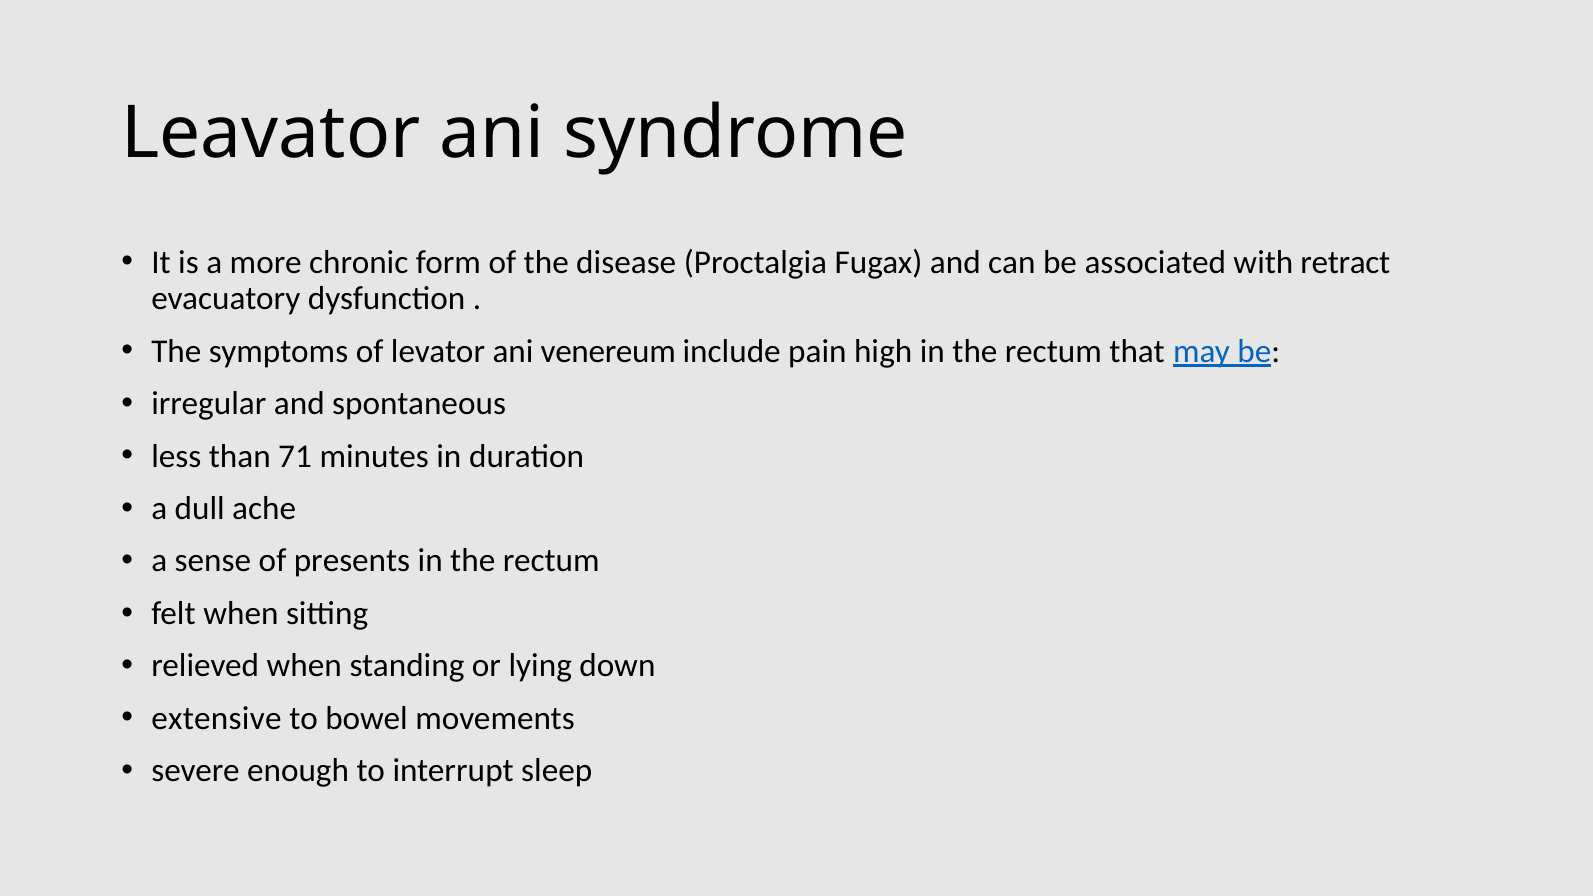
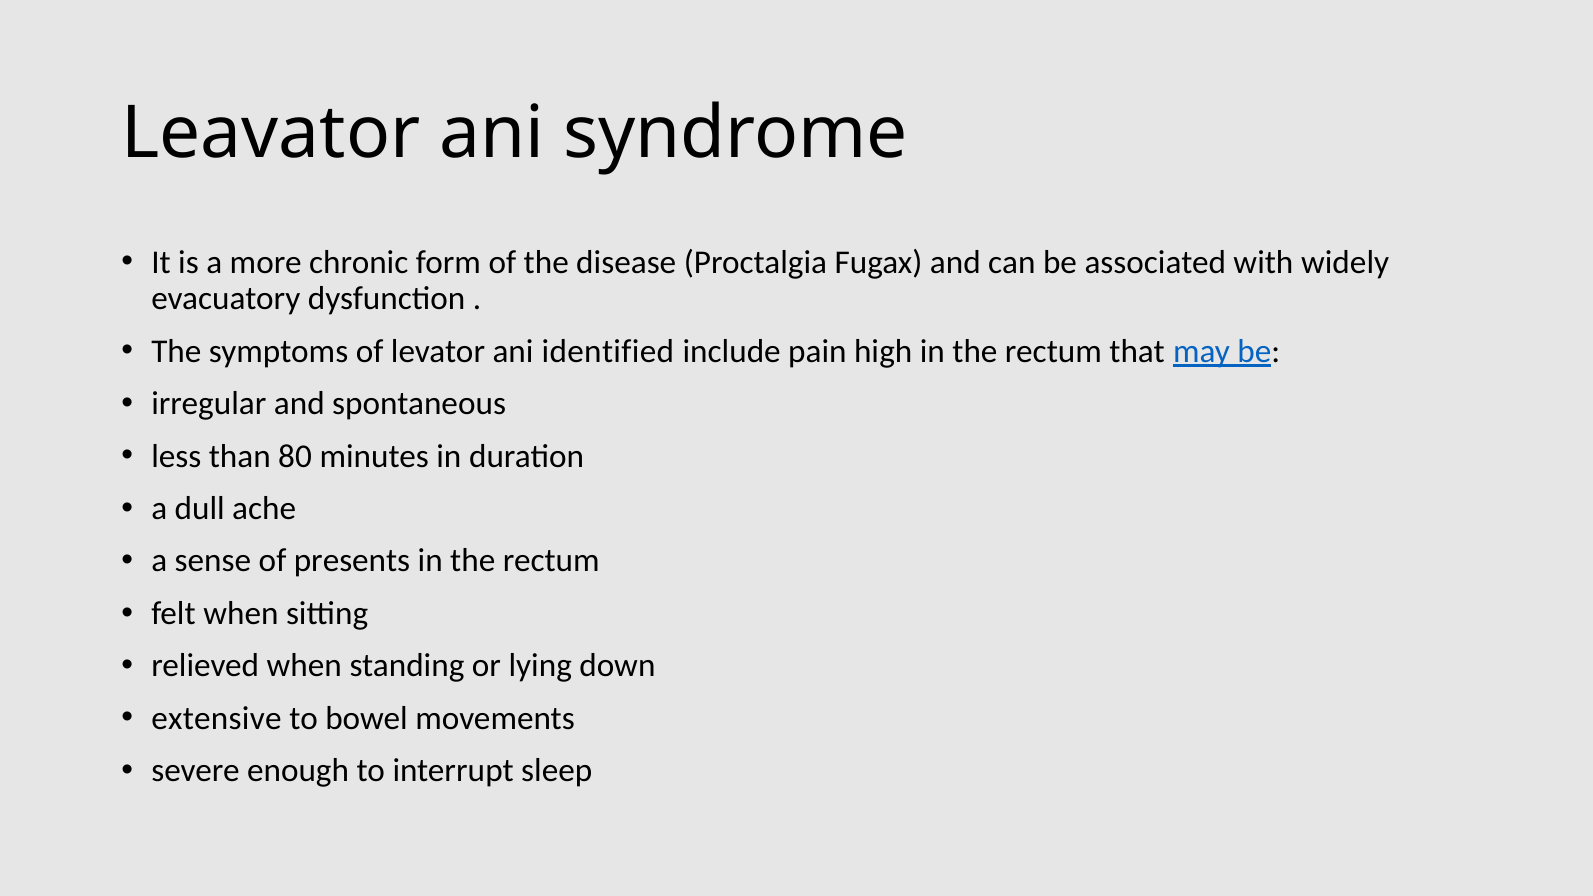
retract: retract -> widely
venereum: venereum -> identified
71: 71 -> 80
